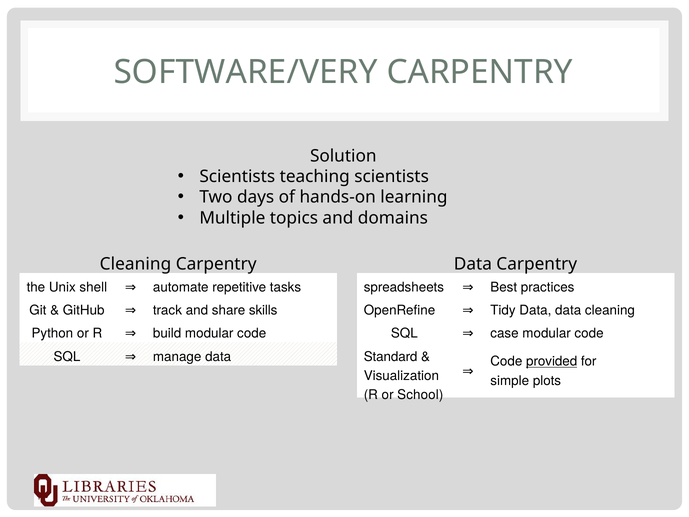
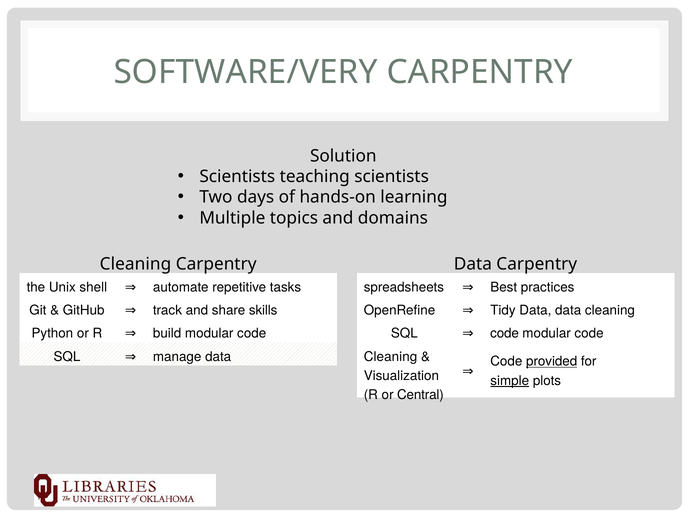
case at (504, 333): case -> code
Standard at (391, 356): Standard -> Cleaning
simple underline: none -> present
School: School -> Central
